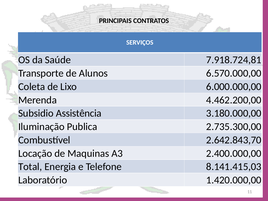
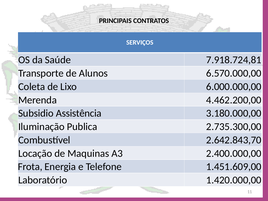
Total: Total -> Frota
8.141.415,03: 8.141.415,03 -> 1.451.609,00
